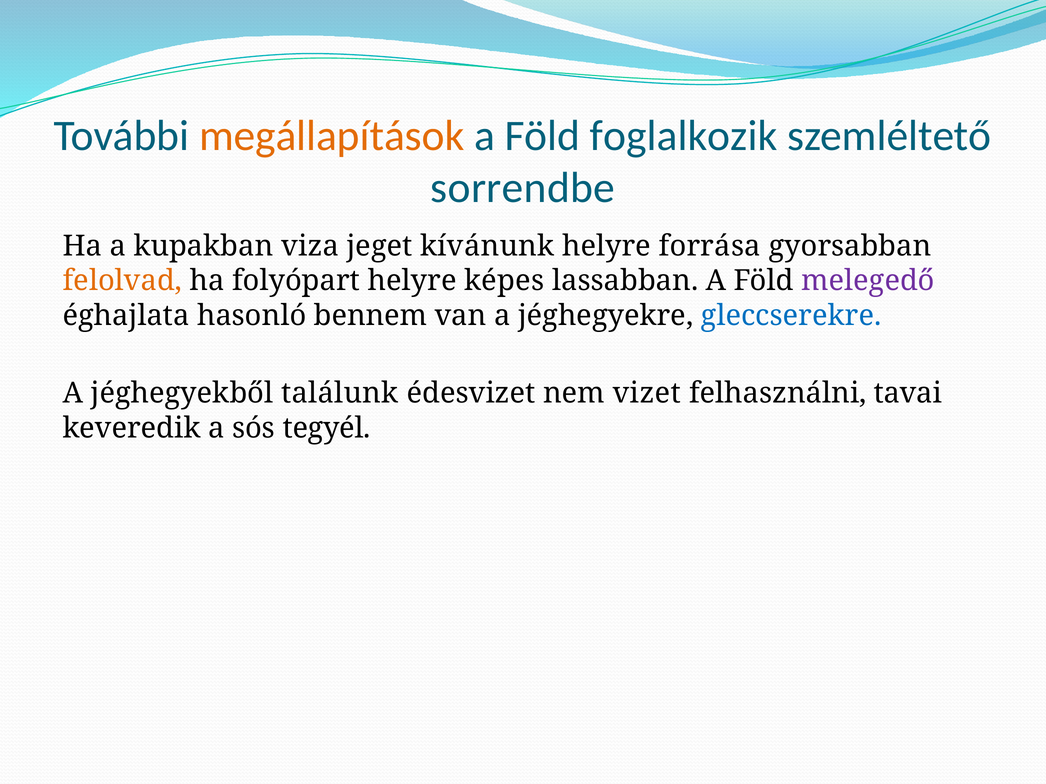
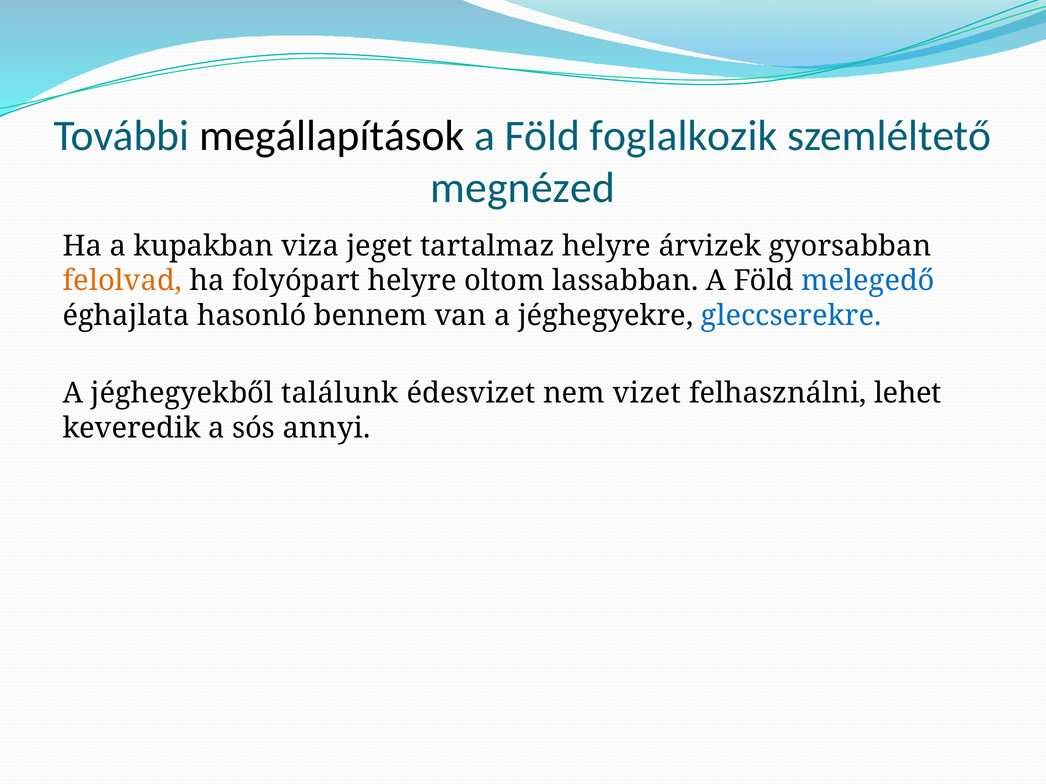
megállapítások colour: orange -> black
sorrendbe: sorrendbe -> megnézed
kívánunk: kívánunk -> tartalmaz
forrása: forrása -> árvizek
képes: képes -> oltom
melegedő colour: purple -> blue
tavai: tavai -> lehet
tegyél: tegyél -> annyi
